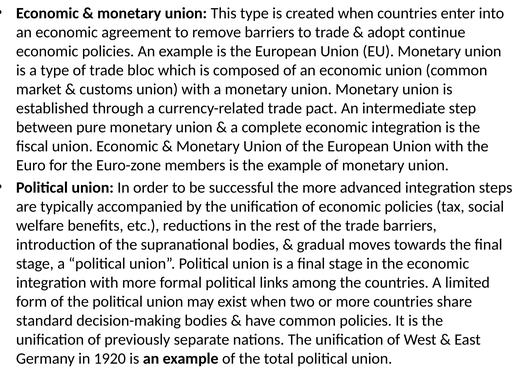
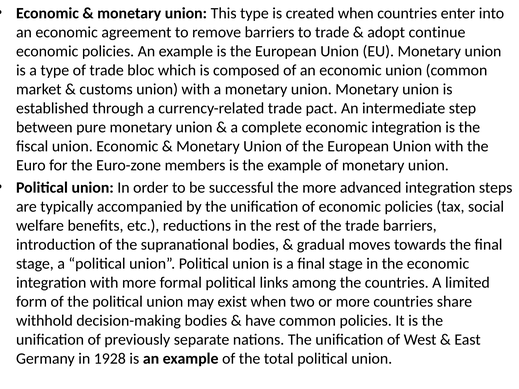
standard: standard -> withhold
1920: 1920 -> 1928
